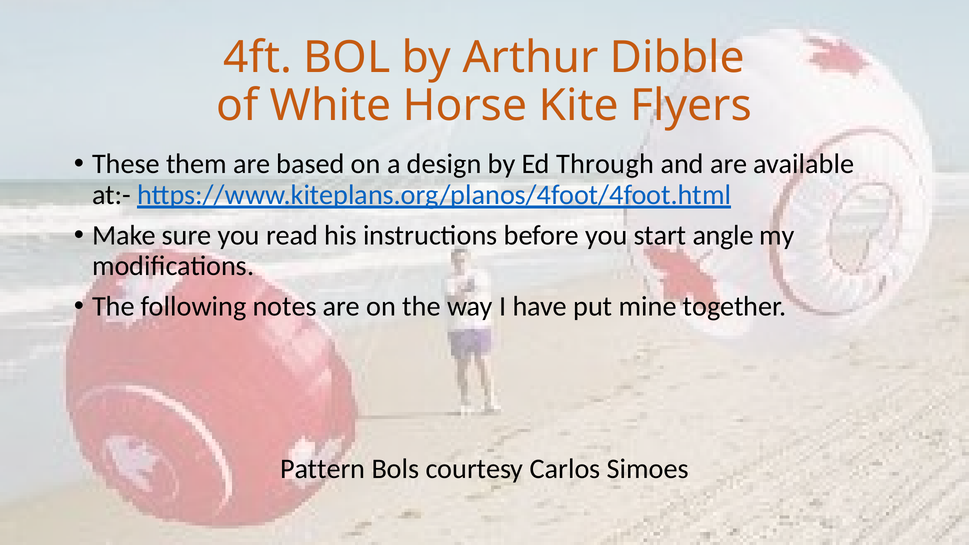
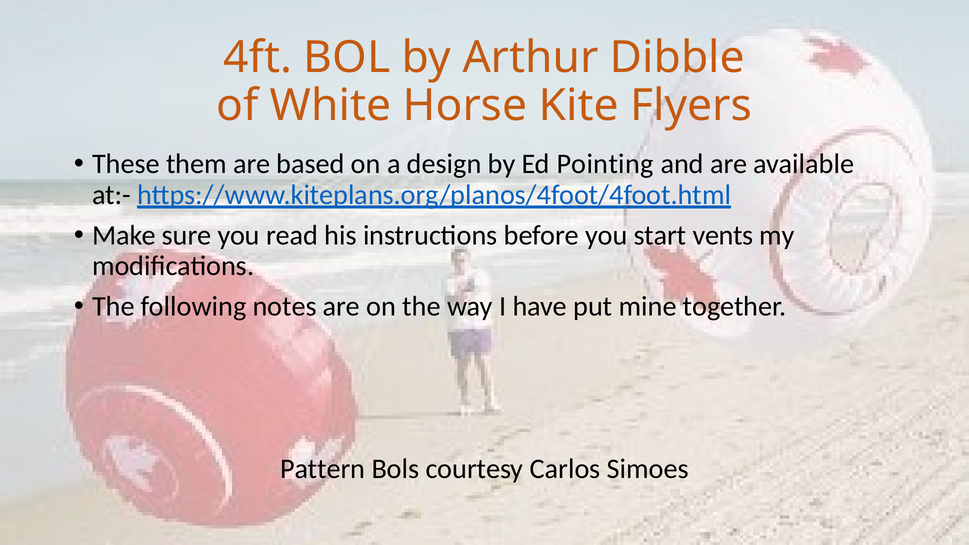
Through: Through -> Pointing
angle: angle -> vents
